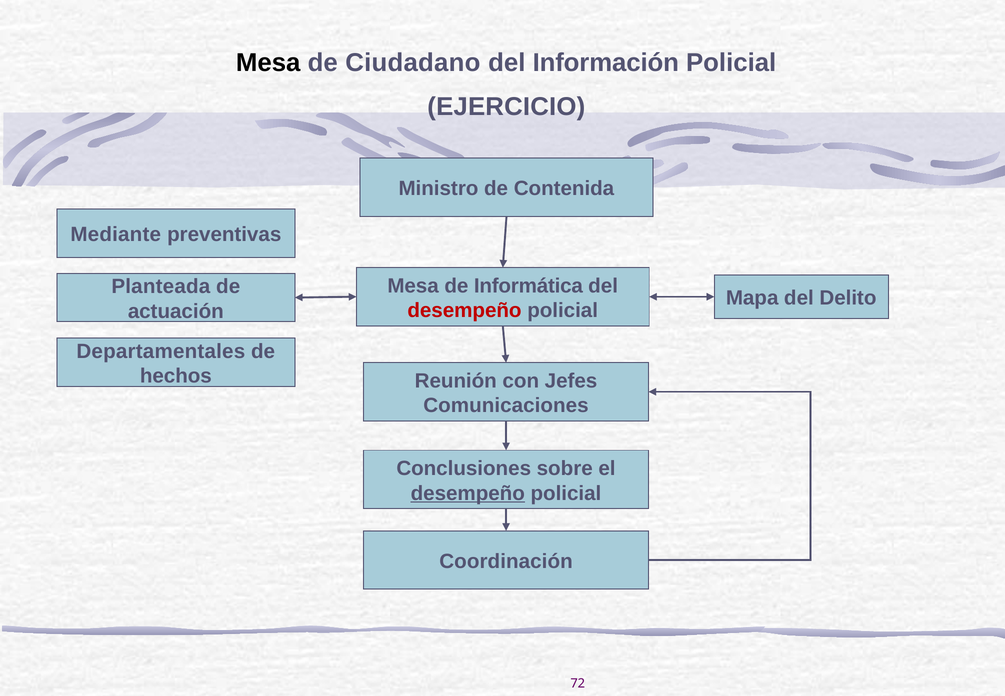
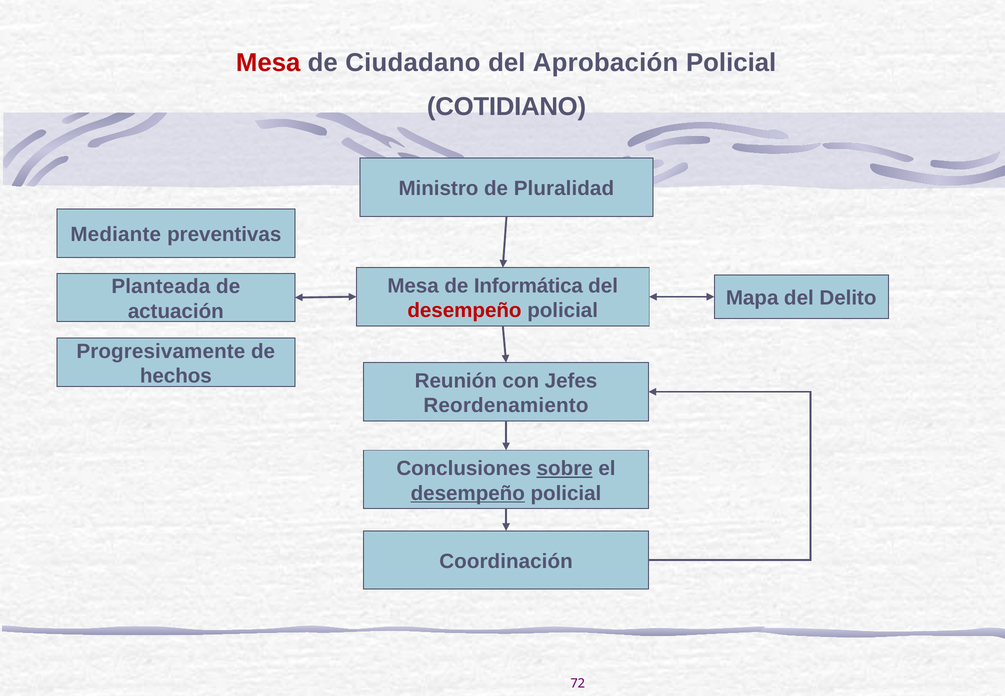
Mesa at (268, 63) colour: black -> red
Información: Información -> Aprobación
EJERCICIO: EJERCICIO -> COTIDIANO
Contenida: Contenida -> Pluralidad
Departamentales: Departamentales -> Progresivamente
Comunicaciones: Comunicaciones -> Reordenamiento
sobre underline: none -> present
